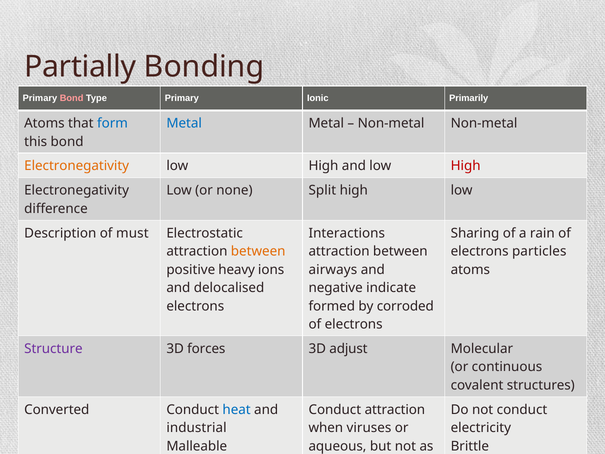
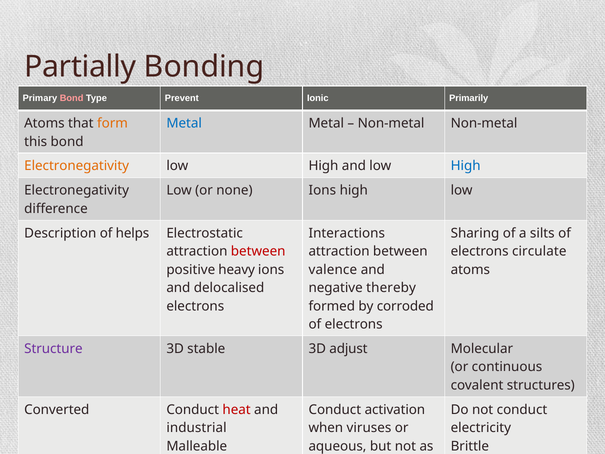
Type Primary: Primary -> Prevent
form colour: blue -> orange
High at (466, 166) colour: red -> blue
none Split: Split -> Ions
must: must -> helps
rain: rain -> silts
between at (258, 251) colour: orange -> red
particles: particles -> circulate
airways: airways -> valence
indicate: indicate -> thereby
forces: forces -> stable
heat colour: blue -> red
Conduct attraction: attraction -> activation
